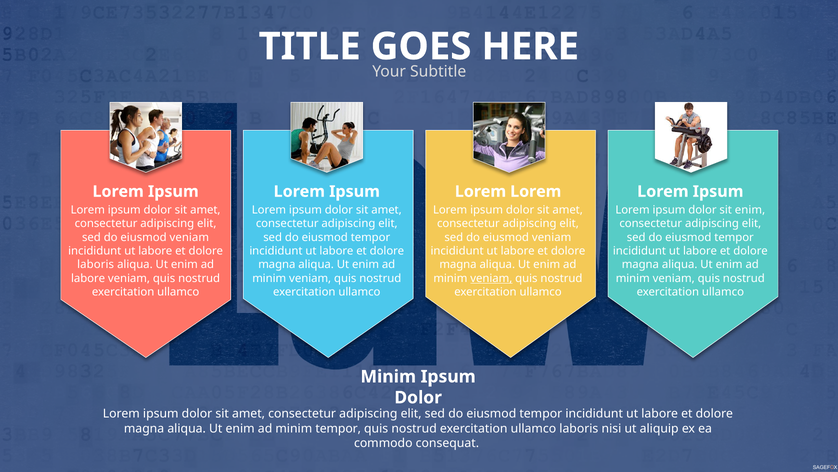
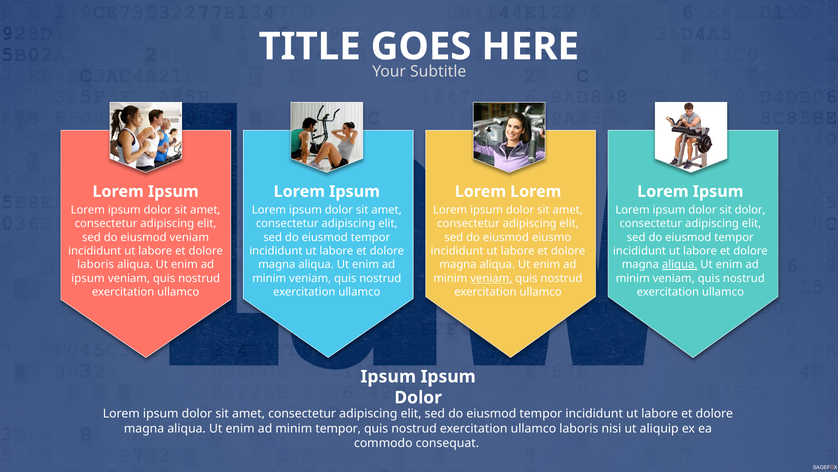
sit enim: enim -> dolor
veniam at (552, 237): veniam -> eiusmo
aliqua at (680, 264) underline: none -> present
labore at (88, 278): labore -> ipsum
Minim at (388, 376): Minim -> Ipsum
